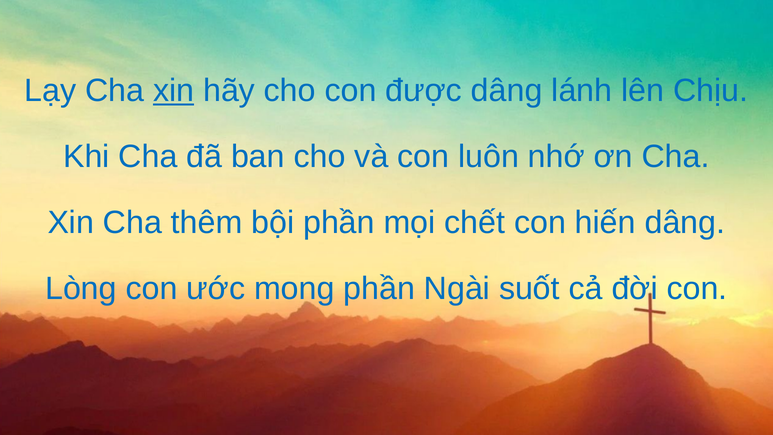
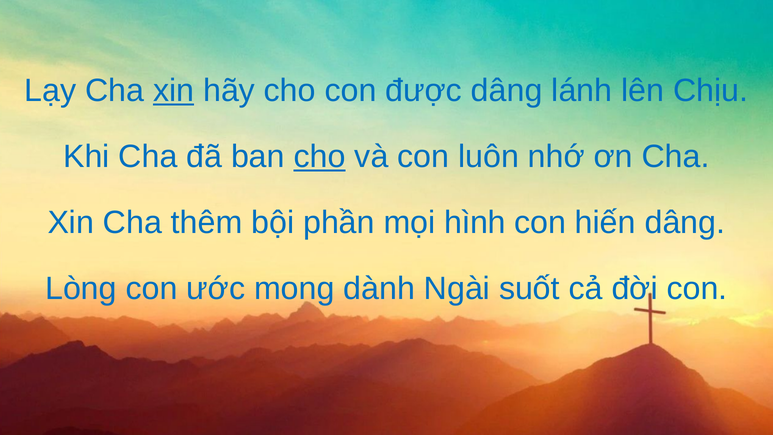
cho at (320, 156) underline: none -> present
chết: chết -> hình
mong phần: phần -> dành
